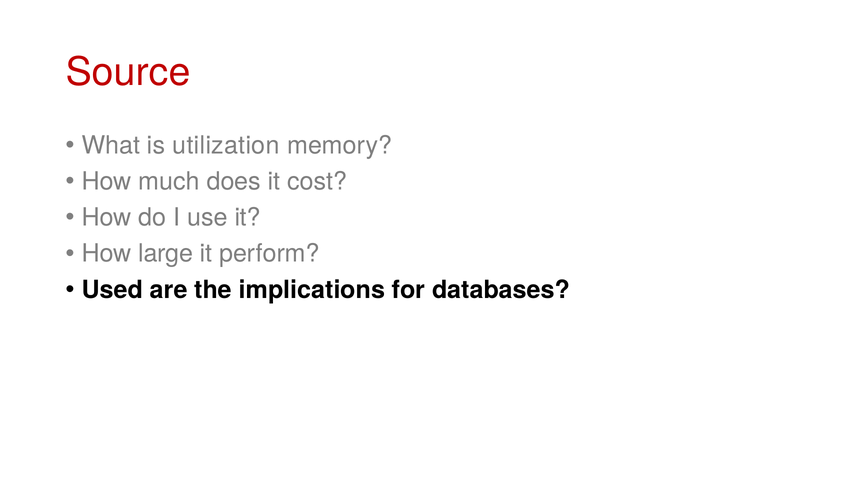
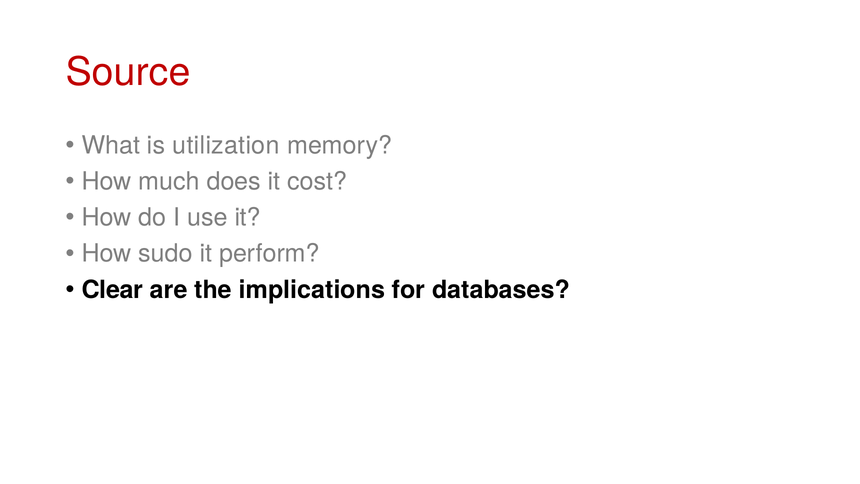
large: large -> sudo
Used: Used -> Clear
